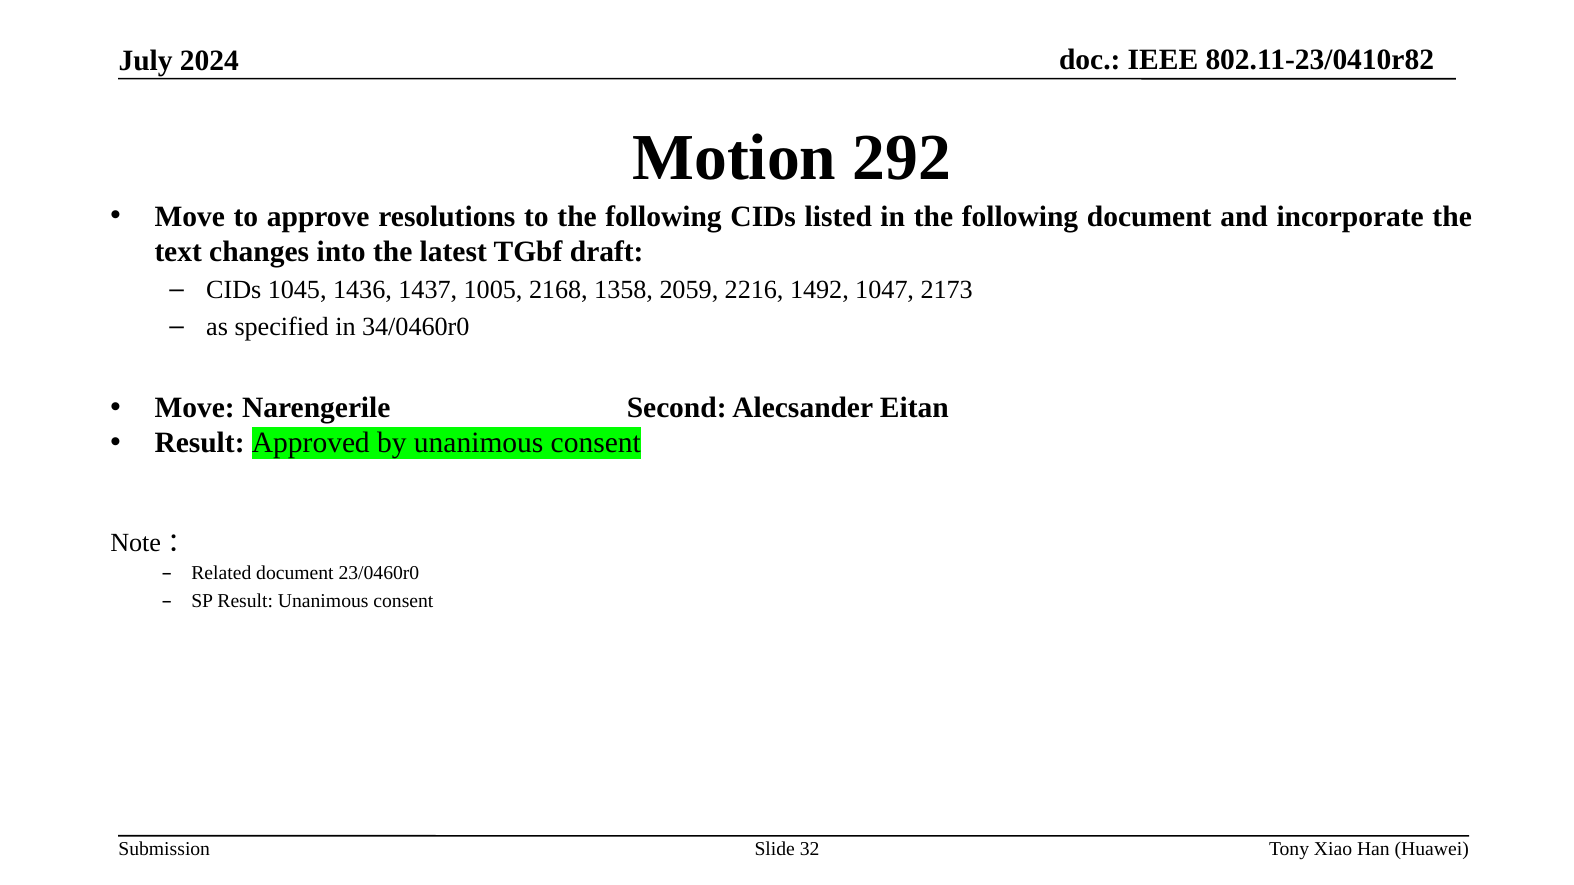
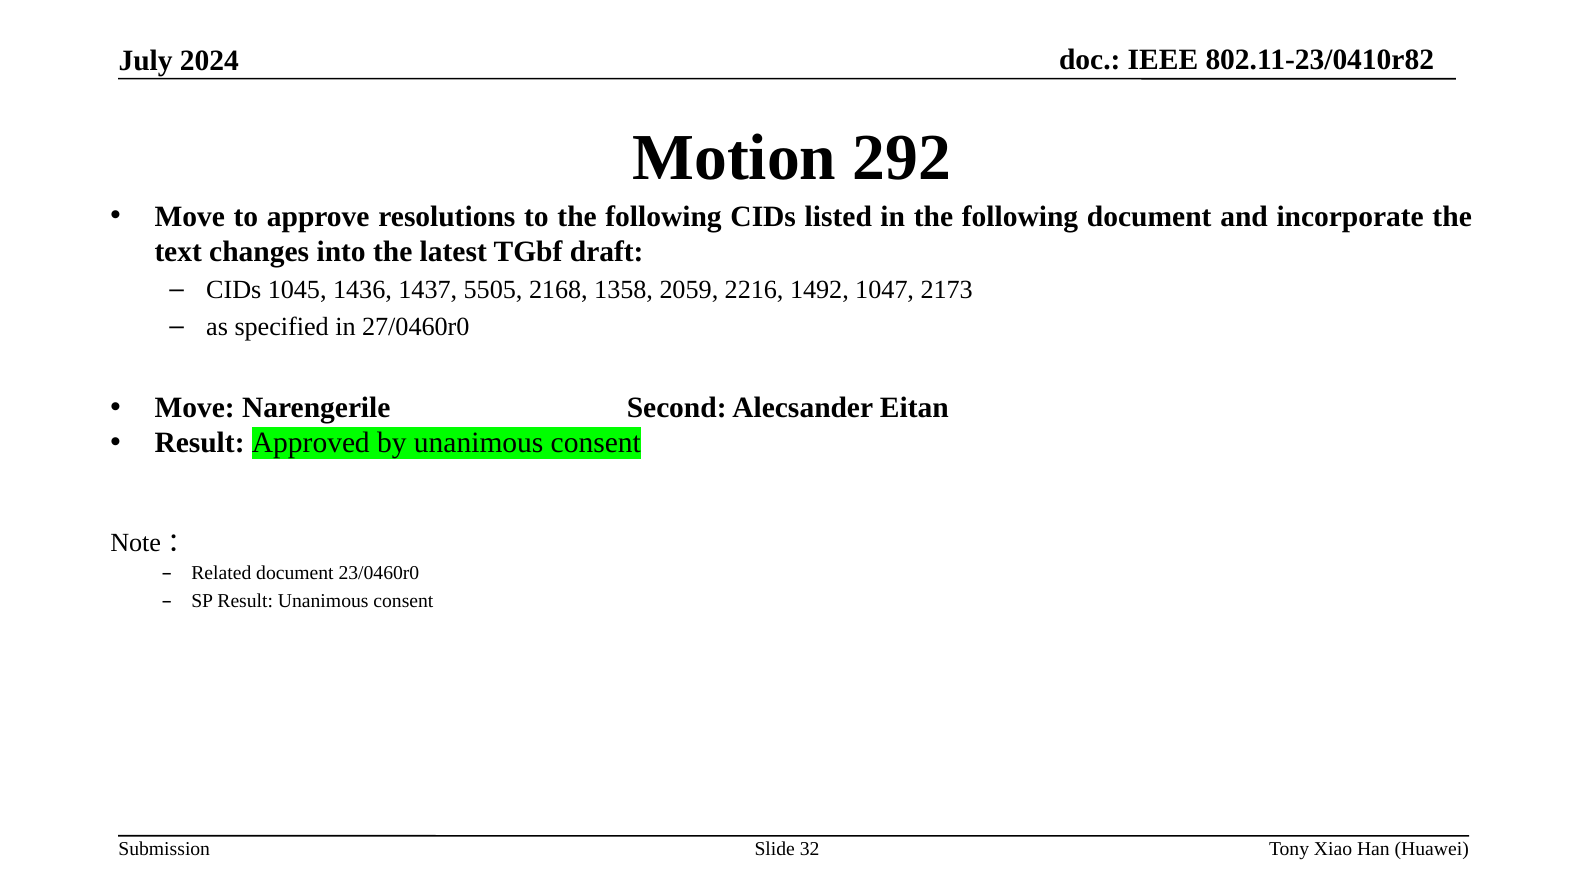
1005: 1005 -> 5505
34/0460r0: 34/0460r0 -> 27/0460r0
